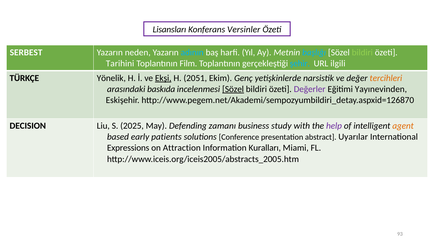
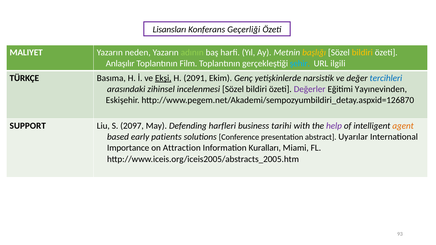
Versinler: Versinler -> Geçerliği
SERBEST: SERBEST -> MALIYET
adının colour: light blue -> light green
başlığı colour: light blue -> yellow
bildiri at (362, 53) colour: light green -> yellow
Tarihini: Tarihini -> Anlaşılır
Yönelik: Yönelik -> Basıma
2051: 2051 -> 2091
tercihleri colour: orange -> blue
baskıda: baskıda -> zihinsel
Sözel at (233, 89) underline: present -> none
DECISION: DECISION -> SUPPORT
2025: 2025 -> 2097
zamanı: zamanı -> harfleri
study: study -> tarihi
Expressions: Expressions -> Importance
